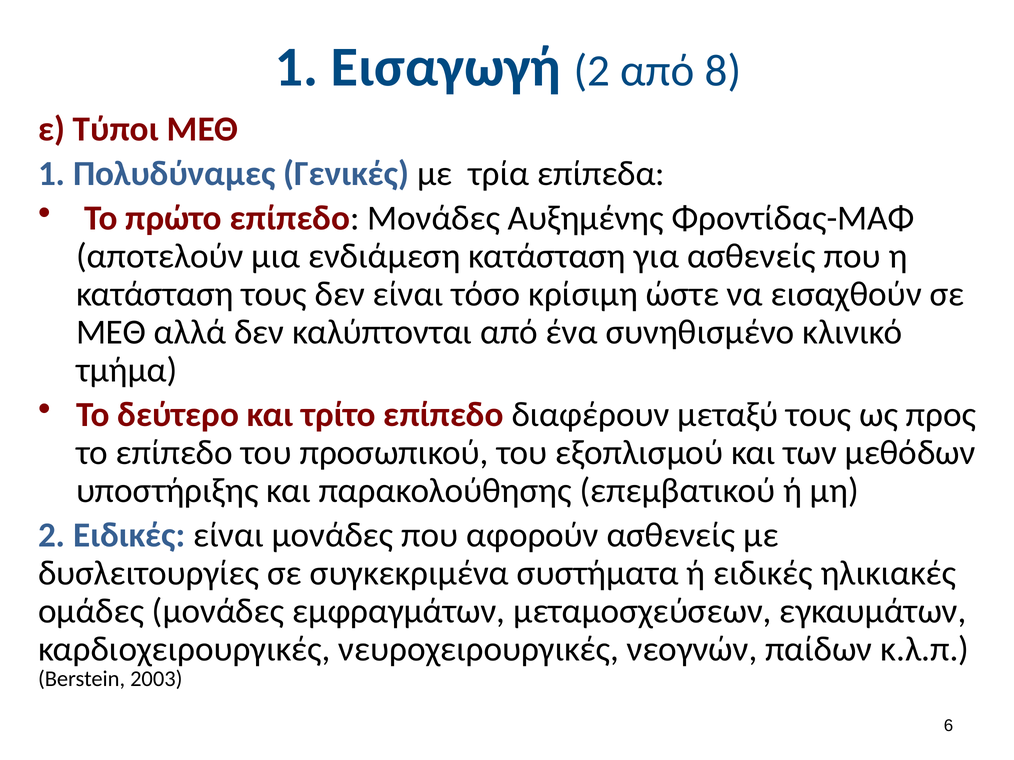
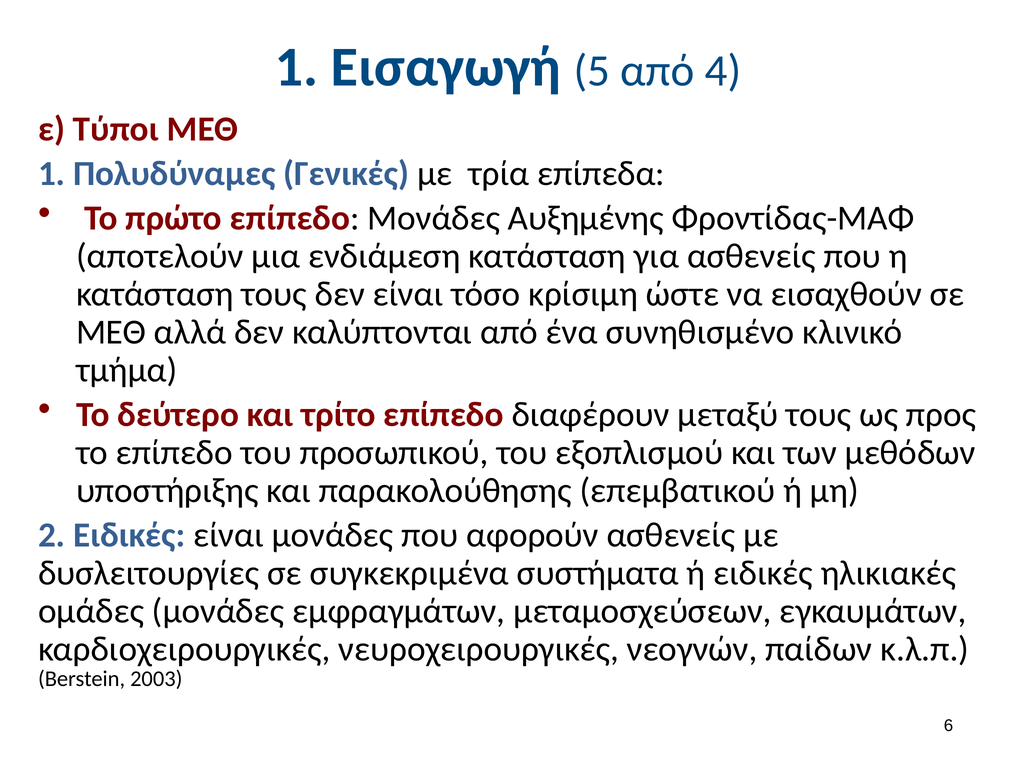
Εισαγωγή 2: 2 -> 5
8: 8 -> 4
